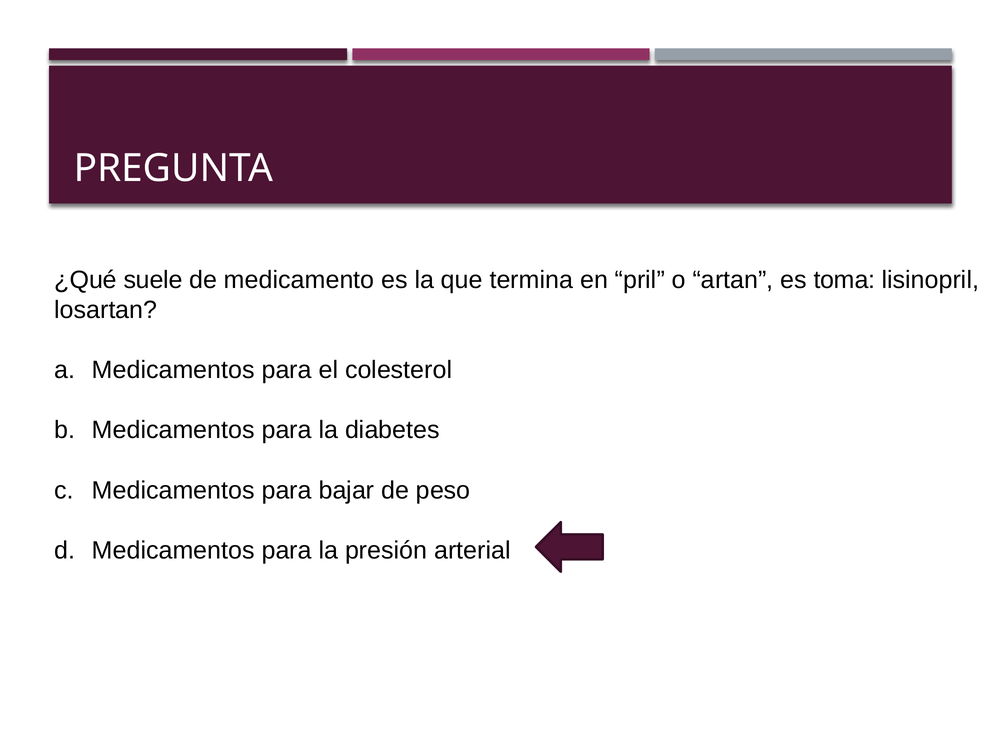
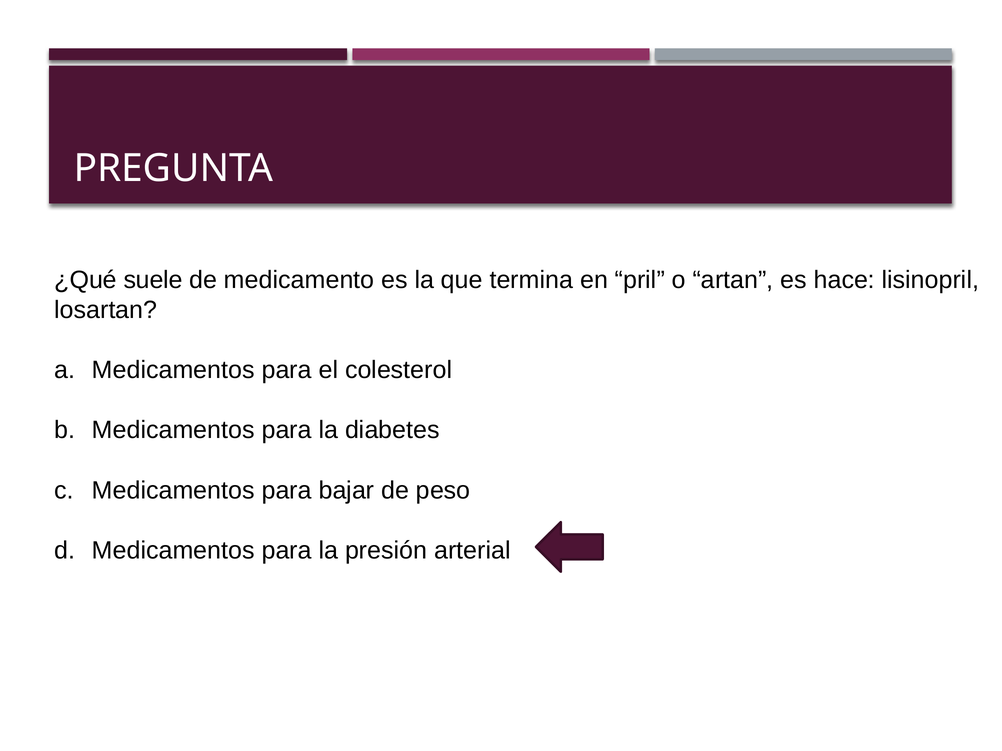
toma: toma -> hace
